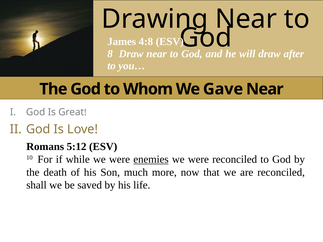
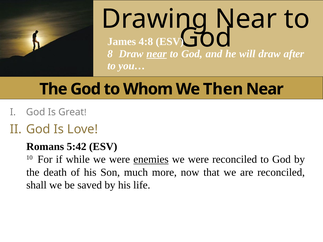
near at (157, 54) underline: none -> present
Gave: Gave -> Then
5:12: 5:12 -> 5:42
